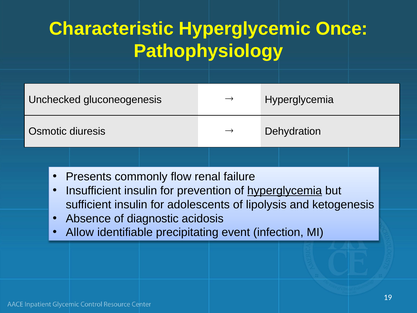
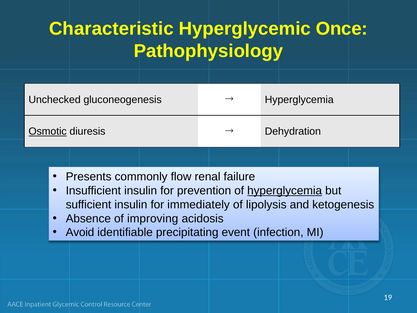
Osmotic underline: none -> present
adolescents: adolescents -> immediately
diagnostic: diagnostic -> improving
Allow: Allow -> Avoid
